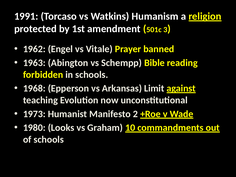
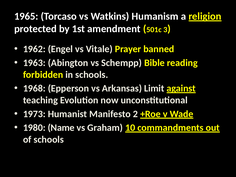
1991: 1991 -> 1965
Looks: Looks -> Name
